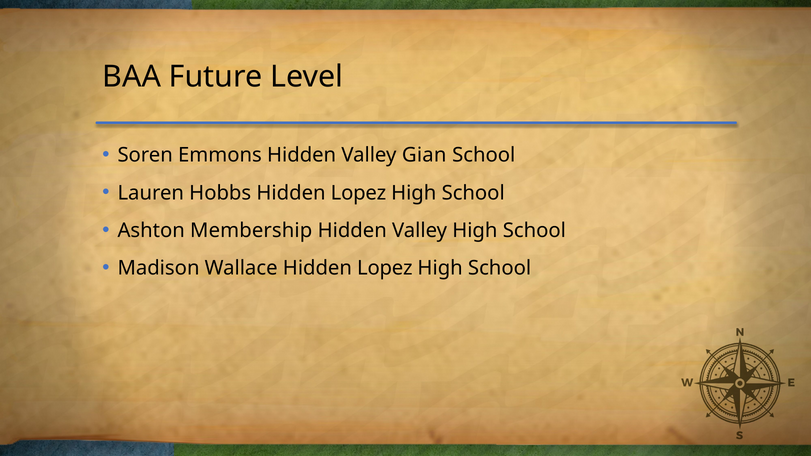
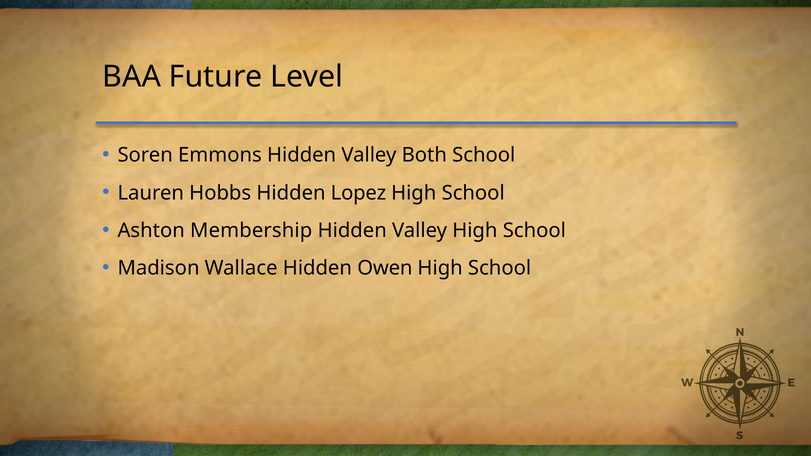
Gian: Gian -> Both
Wallace Hidden Lopez: Lopez -> Owen
